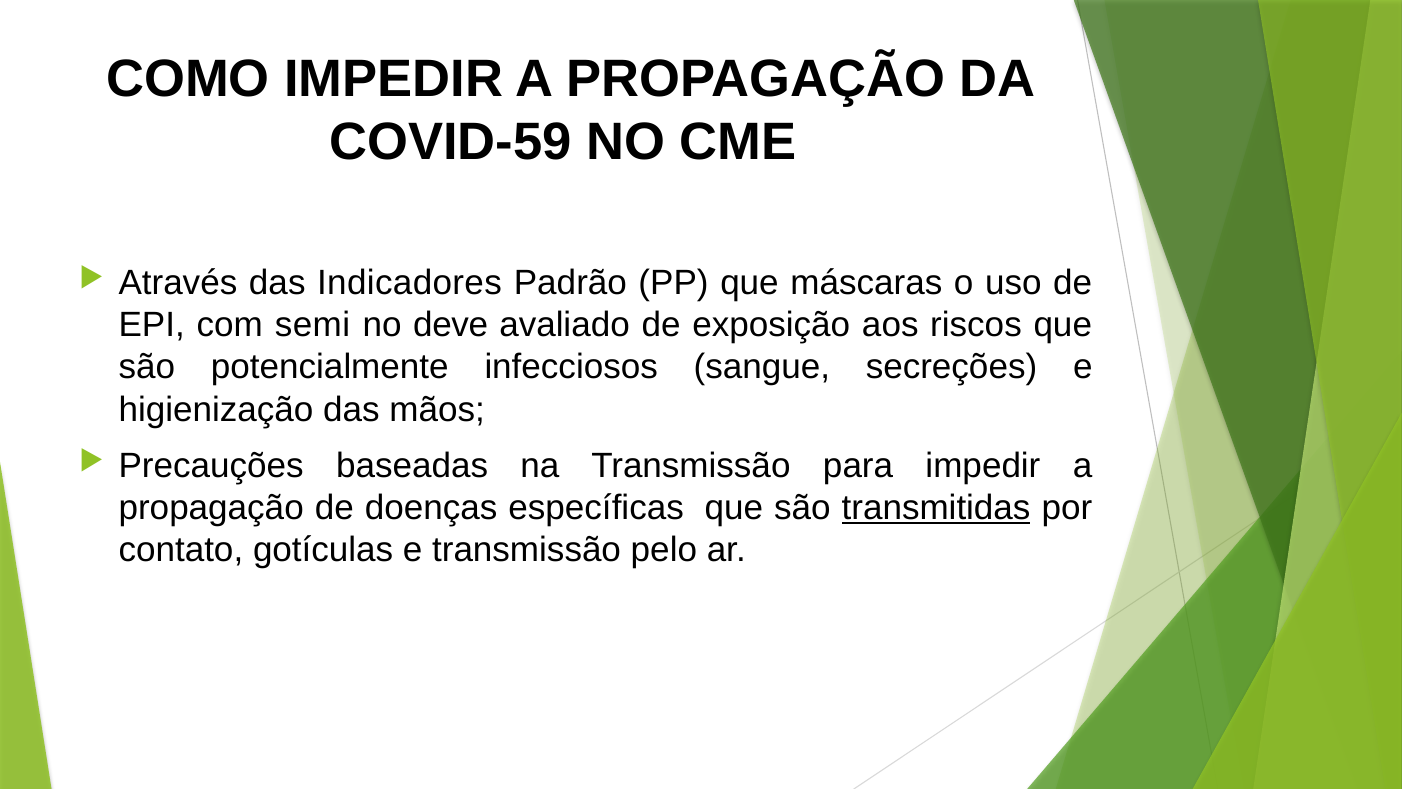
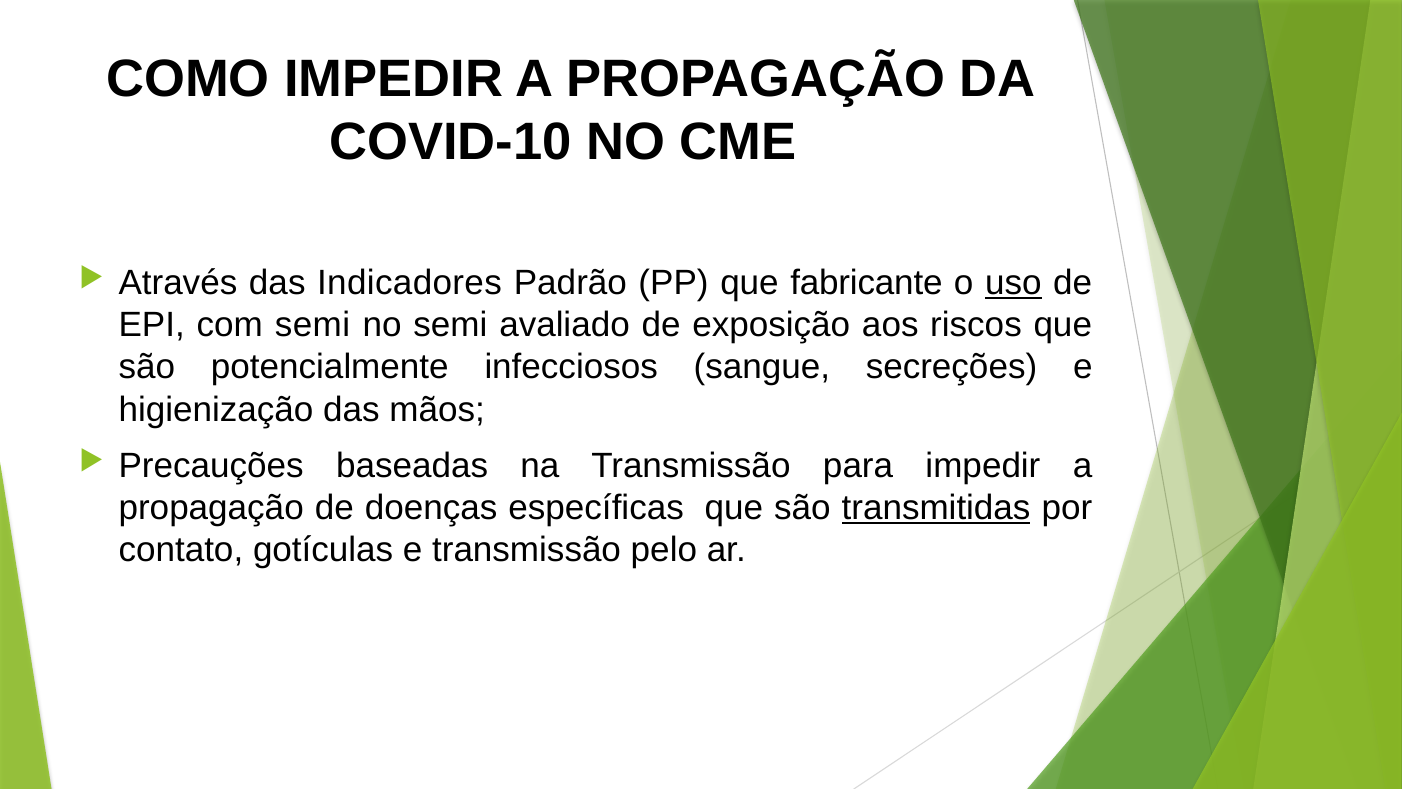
COVID-59: COVID-59 -> COVID-10
máscaras: máscaras -> fabricante
uso underline: none -> present
no deve: deve -> semi
